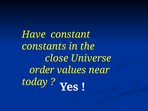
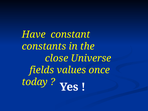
order: order -> fields
near: near -> once
